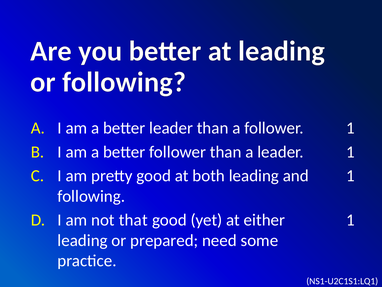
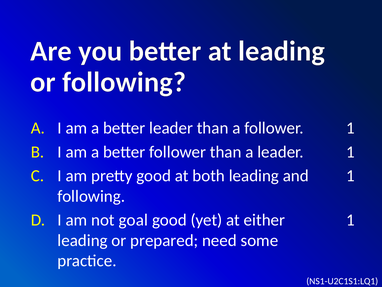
that: that -> goal
